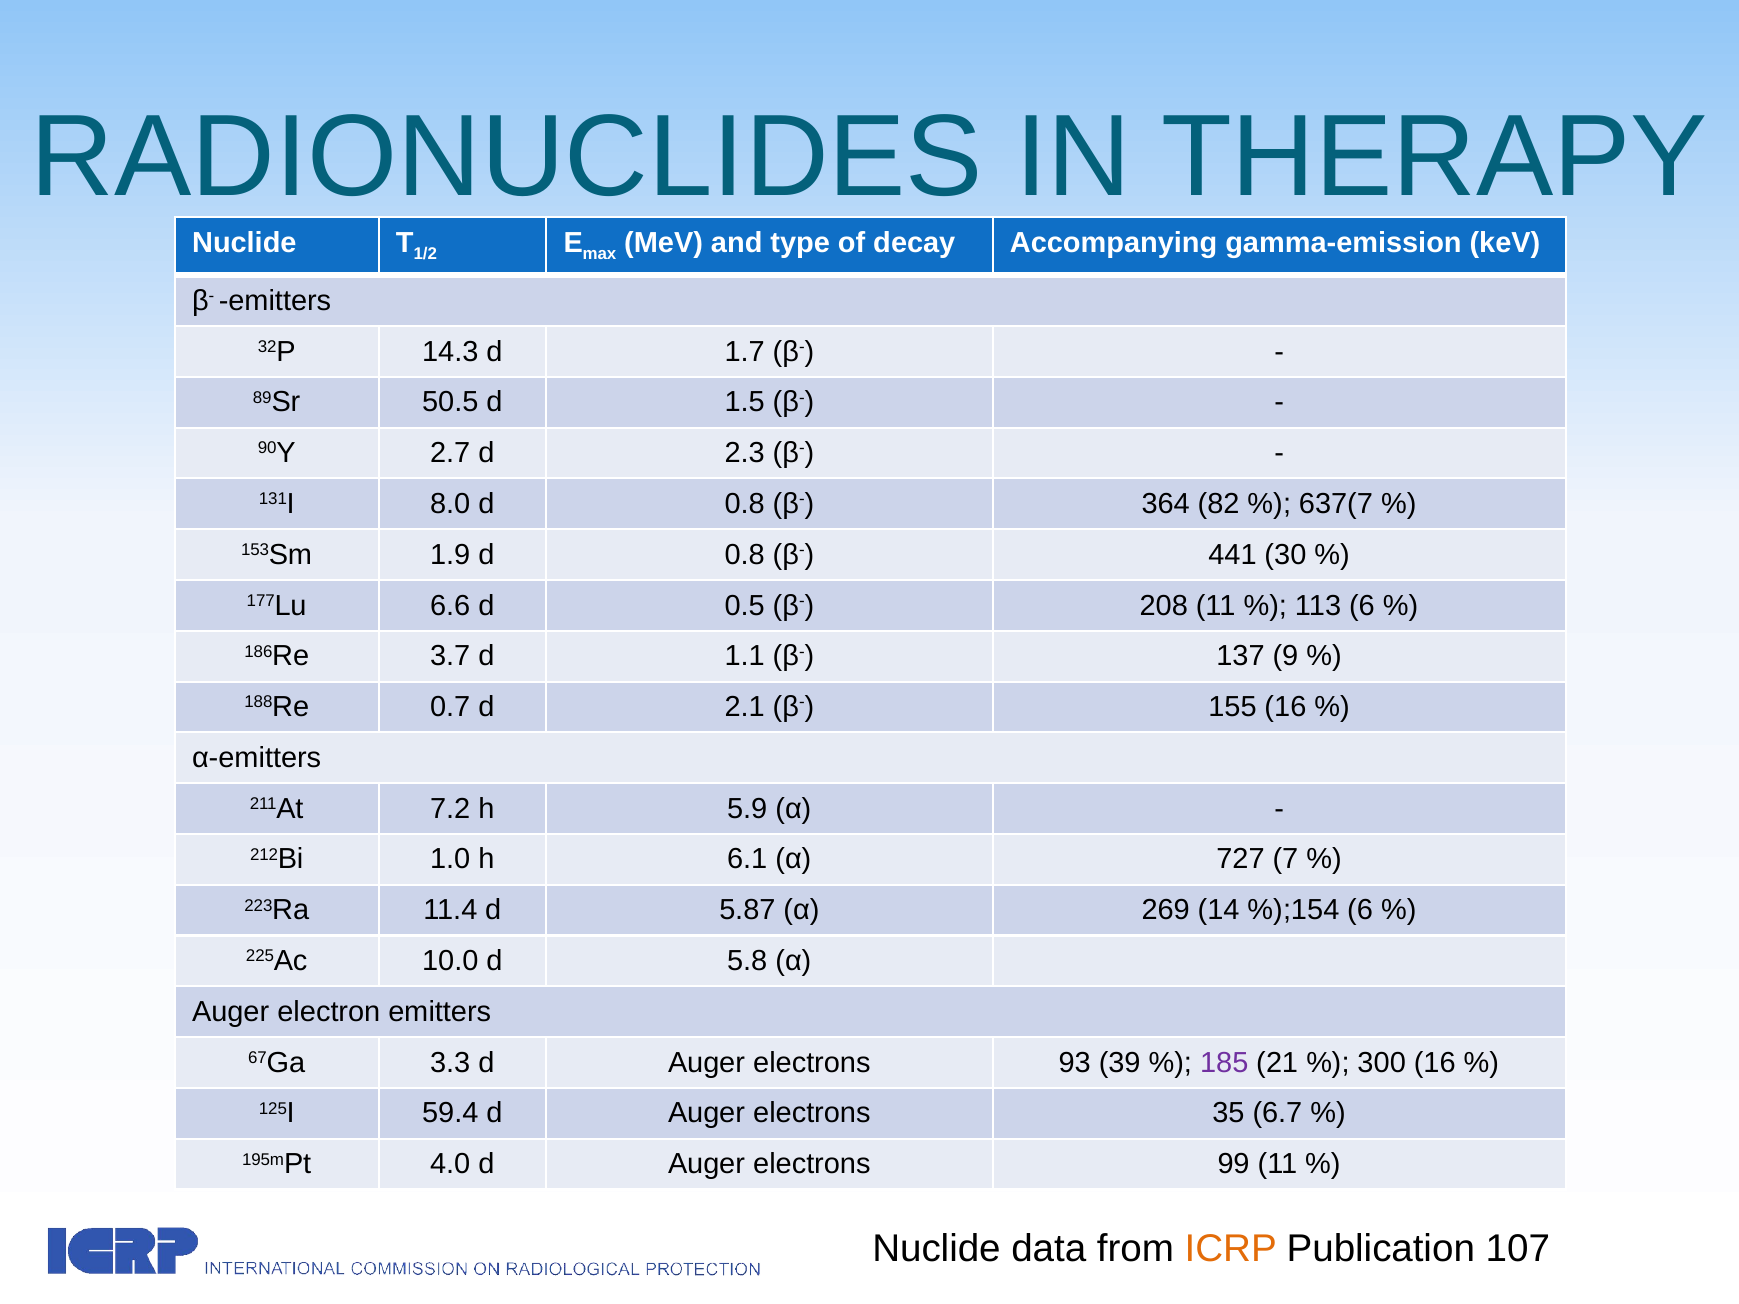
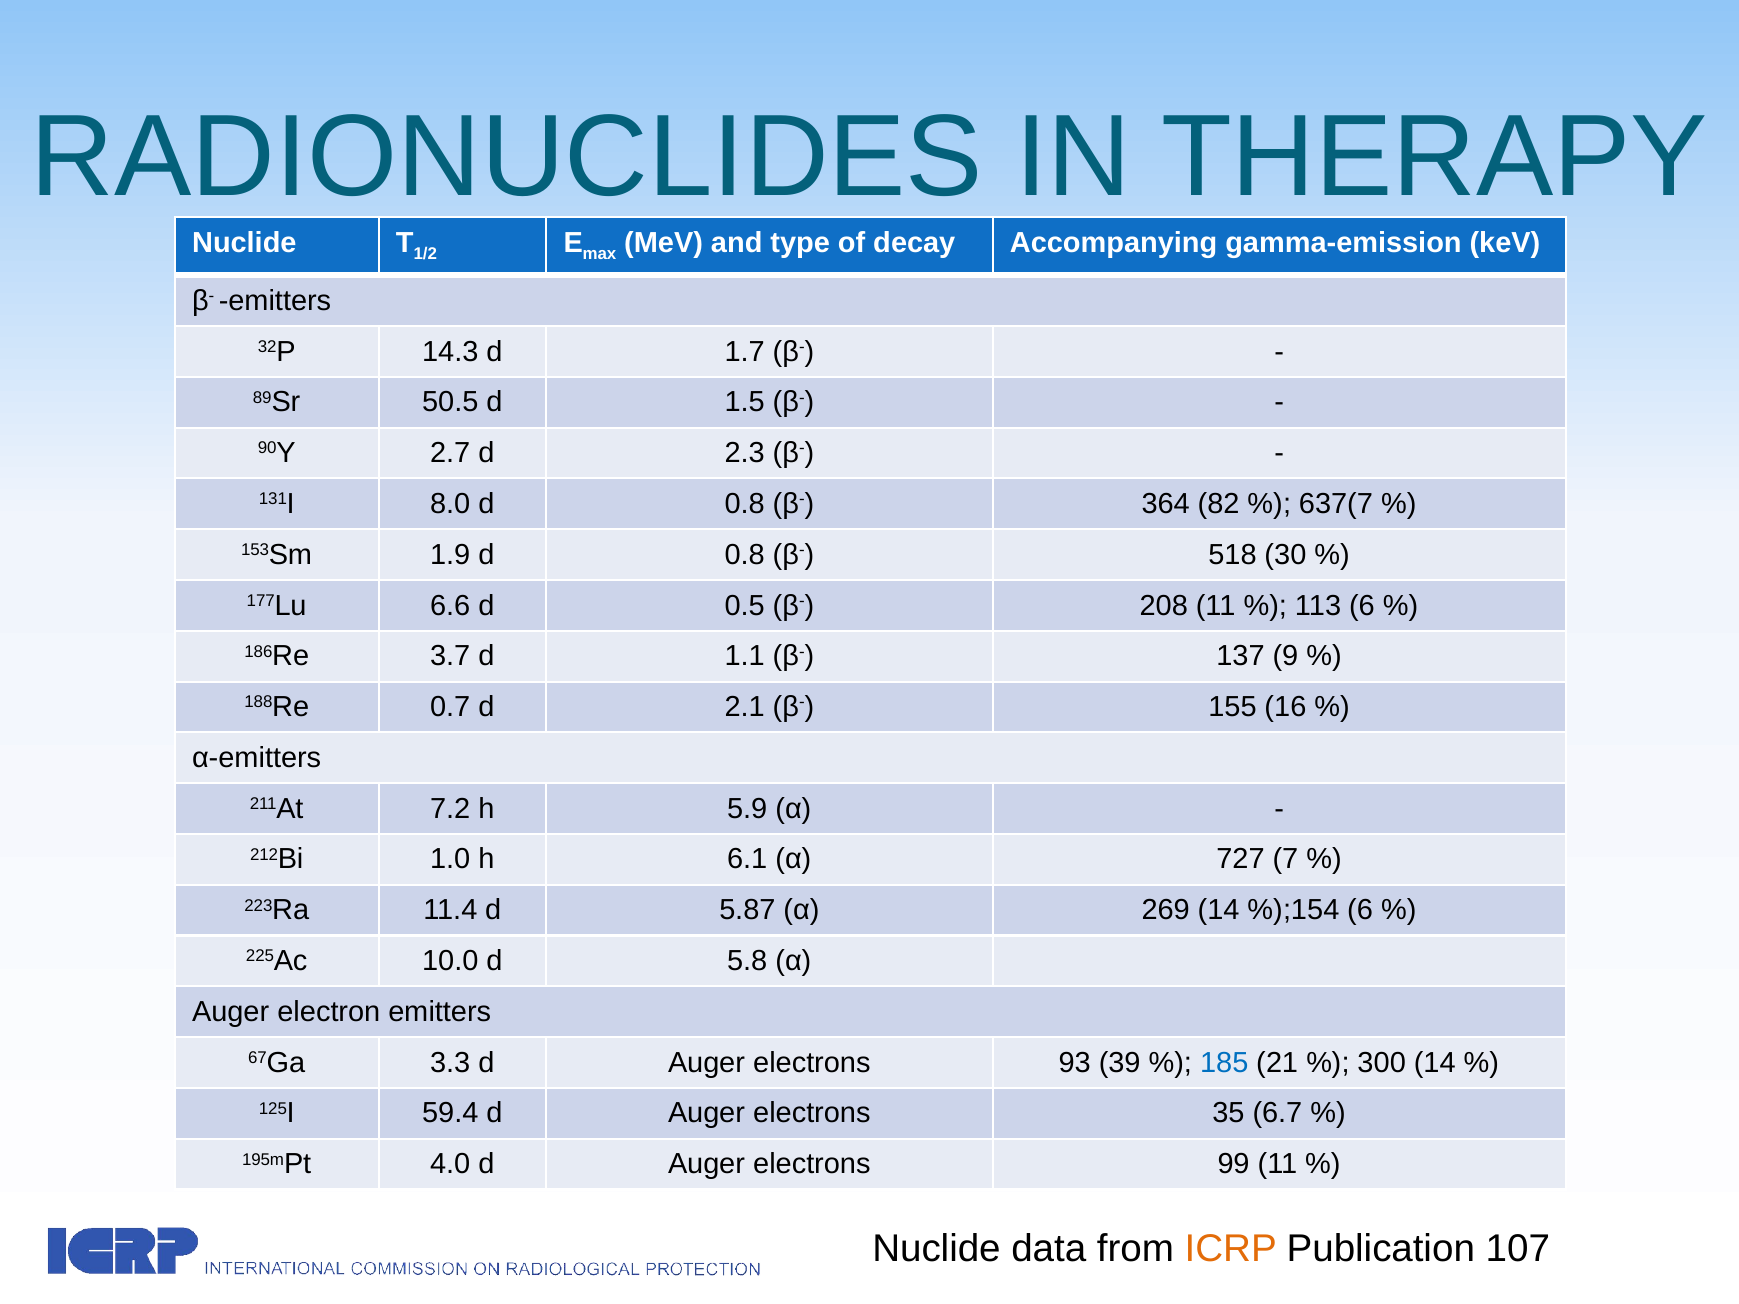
441: 441 -> 518
185 colour: purple -> blue
300 16: 16 -> 14
